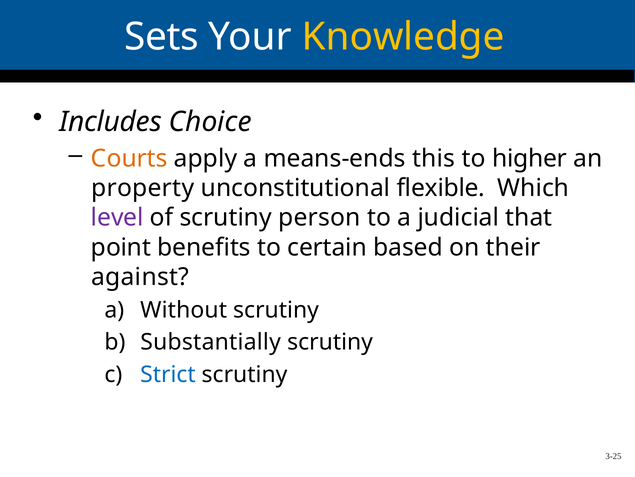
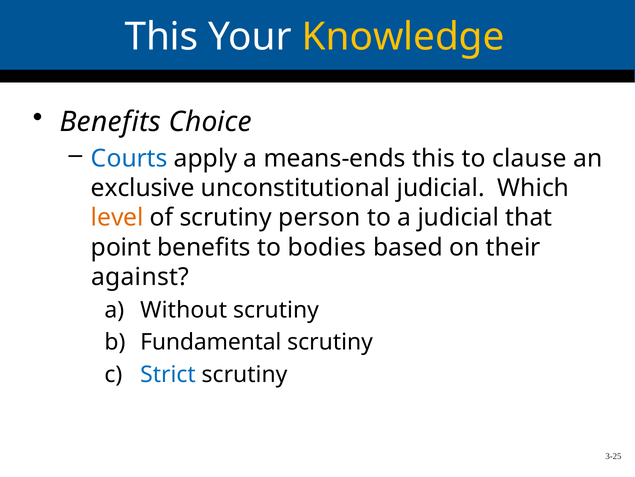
Sets at (162, 37): Sets -> This
Includes at (111, 122): Includes -> Benefits
Courts colour: orange -> blue
higher: higher -> clause
property: property -> exclusive
unconstitutional flexible: flexible -> judicial
level colour: purple -> orange
certain: certain -> bodies
Substantially: Substantially -> Fundamental
